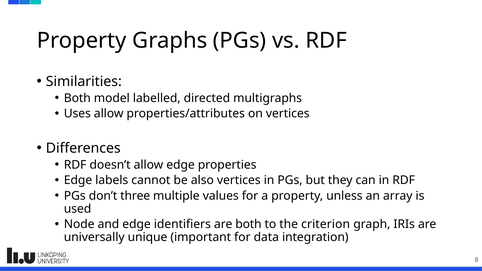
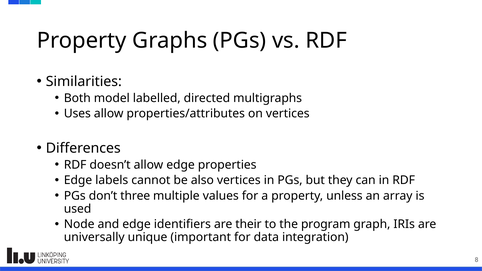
are both: both -> their
criterion: criterion -> program
